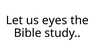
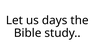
eyes: eyes -> days
